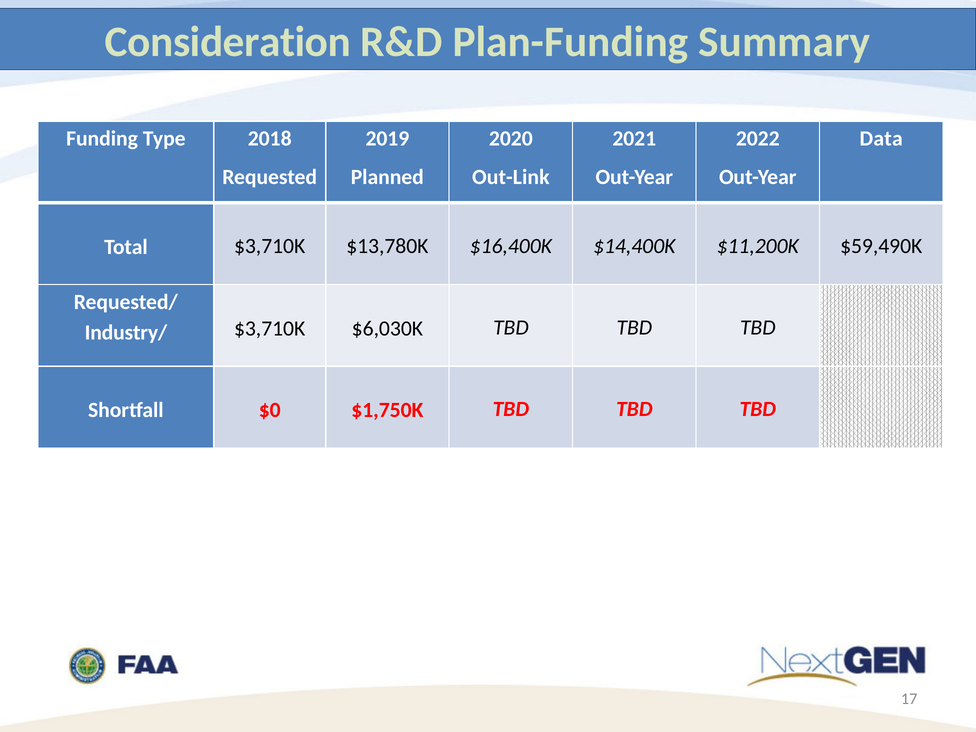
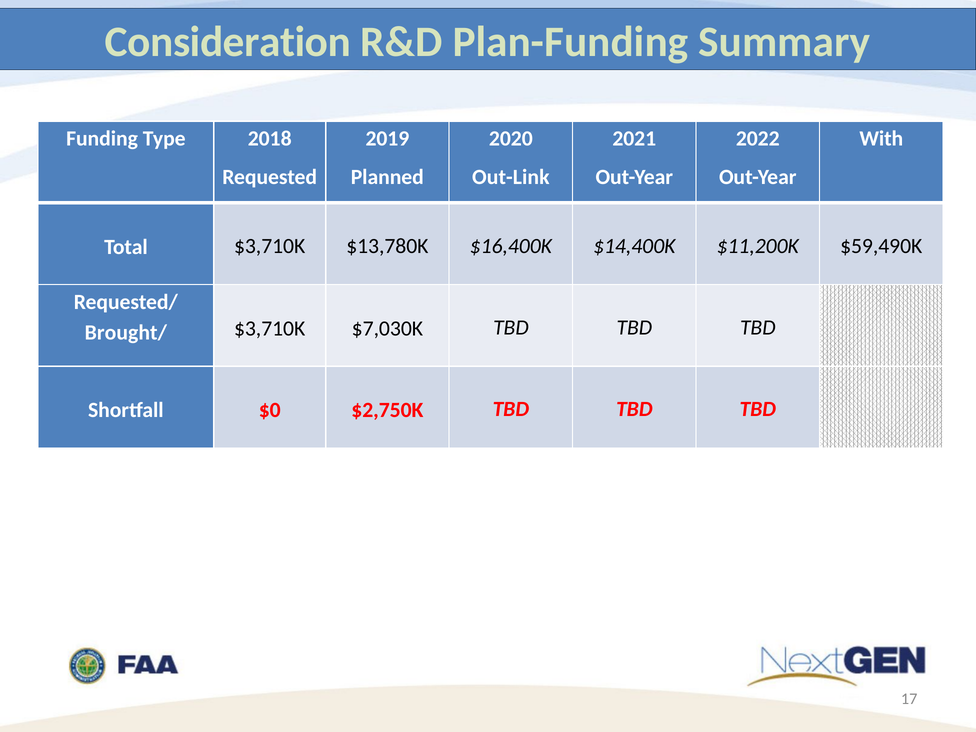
Data: Data -> With
Industry/: Industry/ -> Brought/
$6,030K: $6,030K -> $7,030K
$1,750K: $1,750K -> $2,750K
